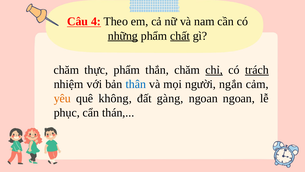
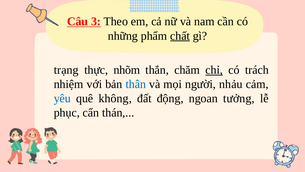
4: 4 -> 3
những underline: present -> none
chăm at (66, 70): chăm -> trạng
thực phẩm: phẩm -> nhõm
trách underline: present -> none
ngắn: ngắn -> nhảu
yêu colour: orange -> blue
gàng: gàng -> động
ngoan ngoan: ngoan -> tưởng
